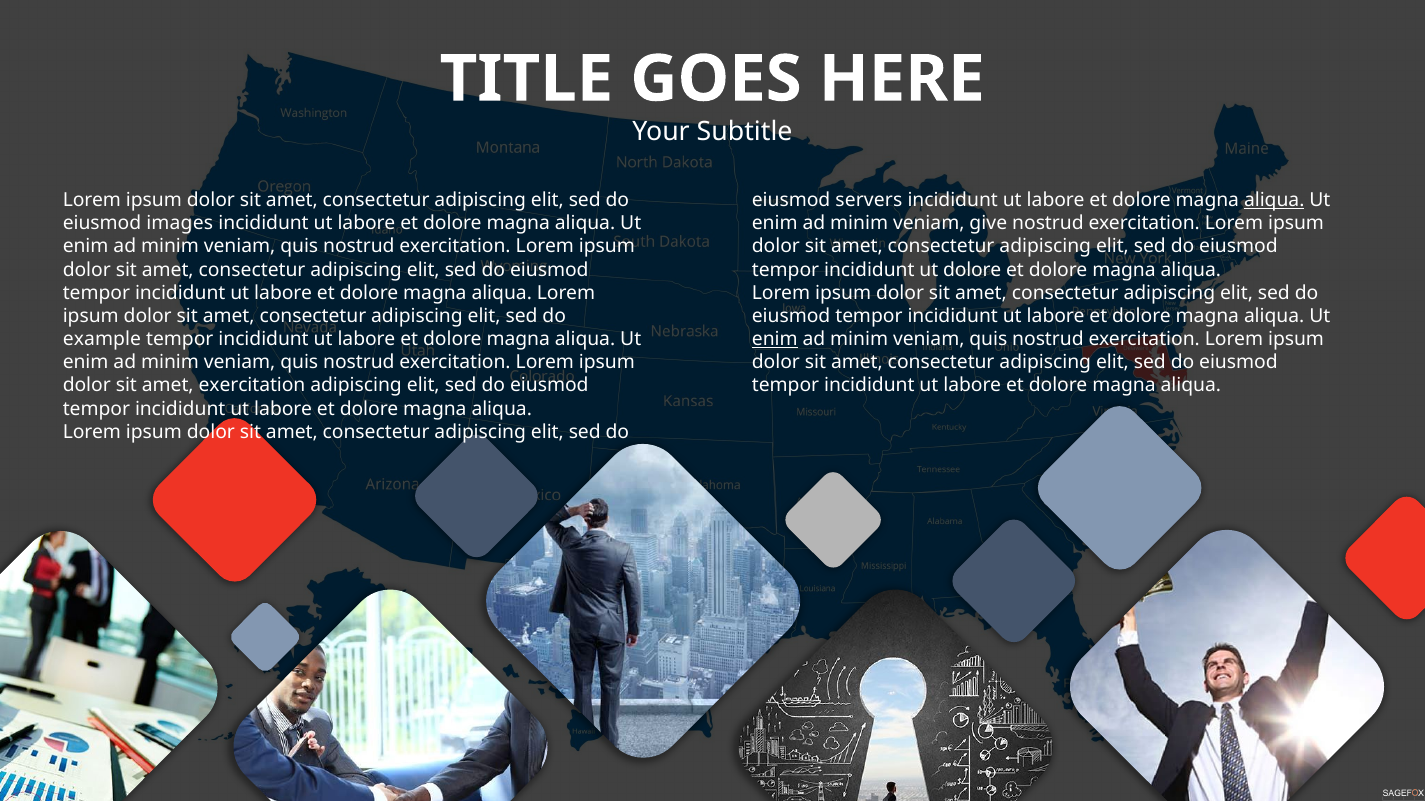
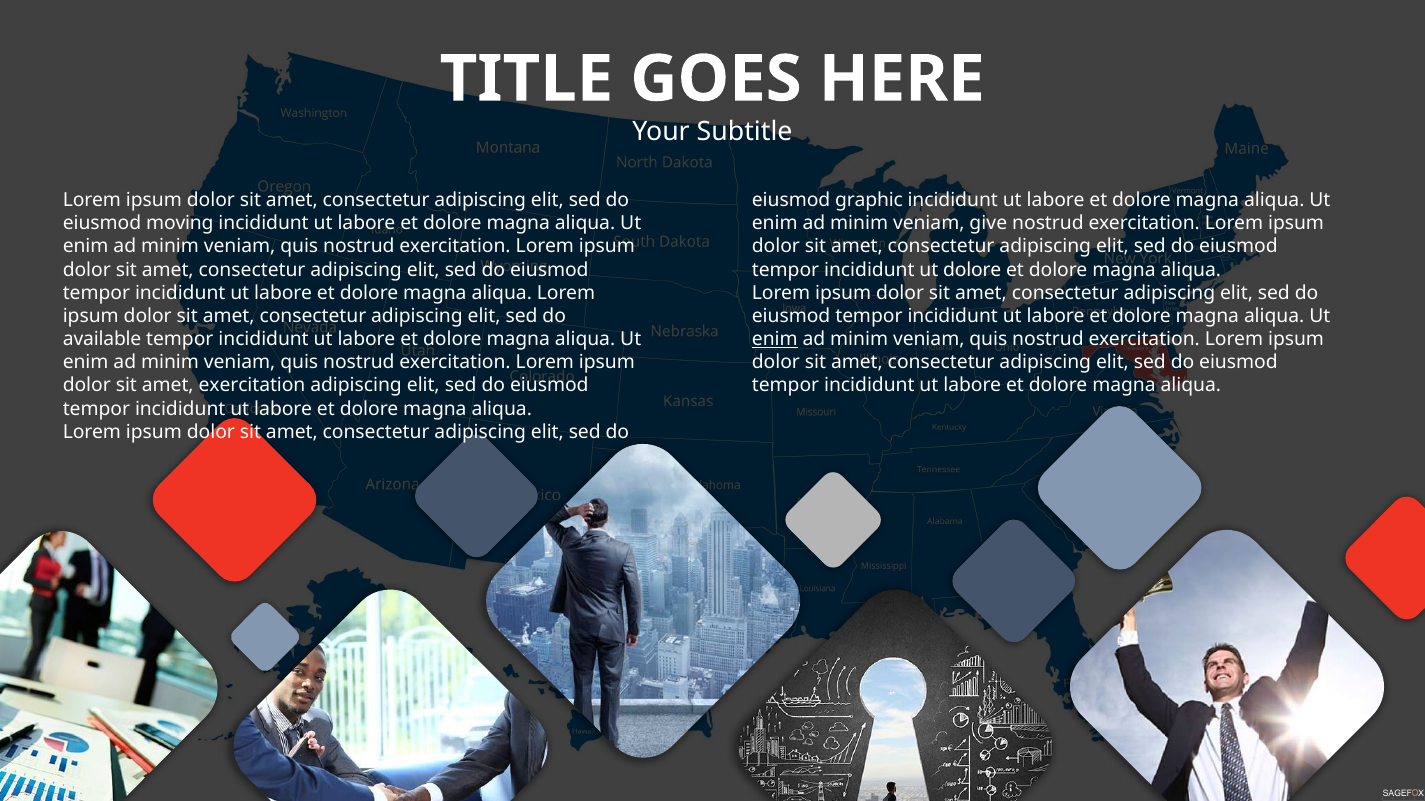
servers: servers -> graphic
aliqua at (1274, 200) underline: present -> none
images: images -> moving
example: example -> available
